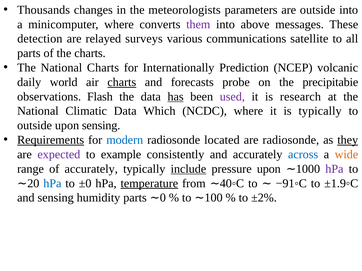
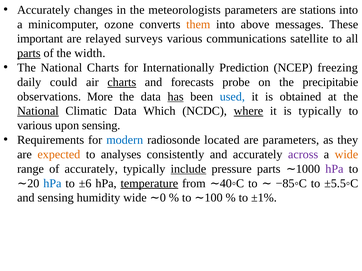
Thousands at (44, 10): Thousands -> Accurately
are outside: outside -> stations
minicomputer where: where -> ozone
them colour: purple -> orange
detection: detection -> important
parts at (29, 53) underline: none -> present
the charts: charts -> width
volcanic: volcanic -> freezing
world: world -> could
Flash: Flash -> More
used colour: purple -> blue
research: research -> obtained
National at (38, 111) underline: none -> present
where at (248, 111) underline: none -> present
outside at (35, 126): outside -> various
Requirements underline: present -> none
are radiosonde: radiosonde -> parameters
they underline: present -> none
expected colour: purple -> orange
example: example -> analyses
across colour: blue -> purple
pressure upon: upon -> parts
±0: ±0 -> ±6
−91◦C: −91◦C -> −85◦C
±1.9◦C: ±1.9◦C -> ±5.5◦C
humidity parts: parts -> wide
±2%: ±2% -> ±1%
